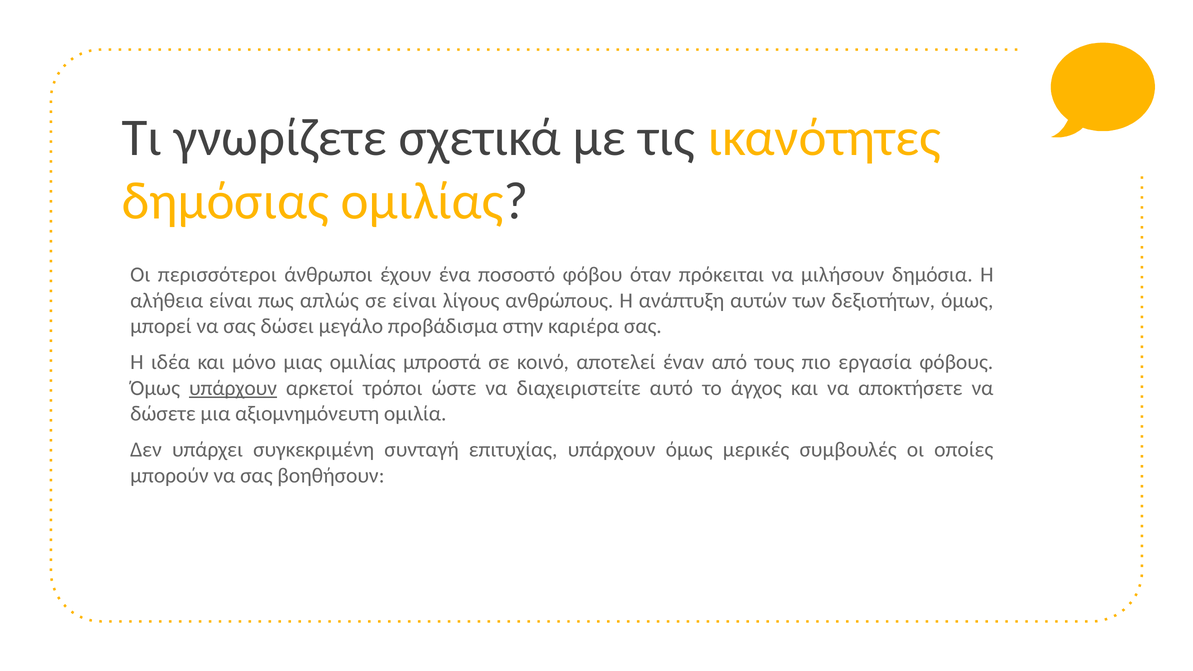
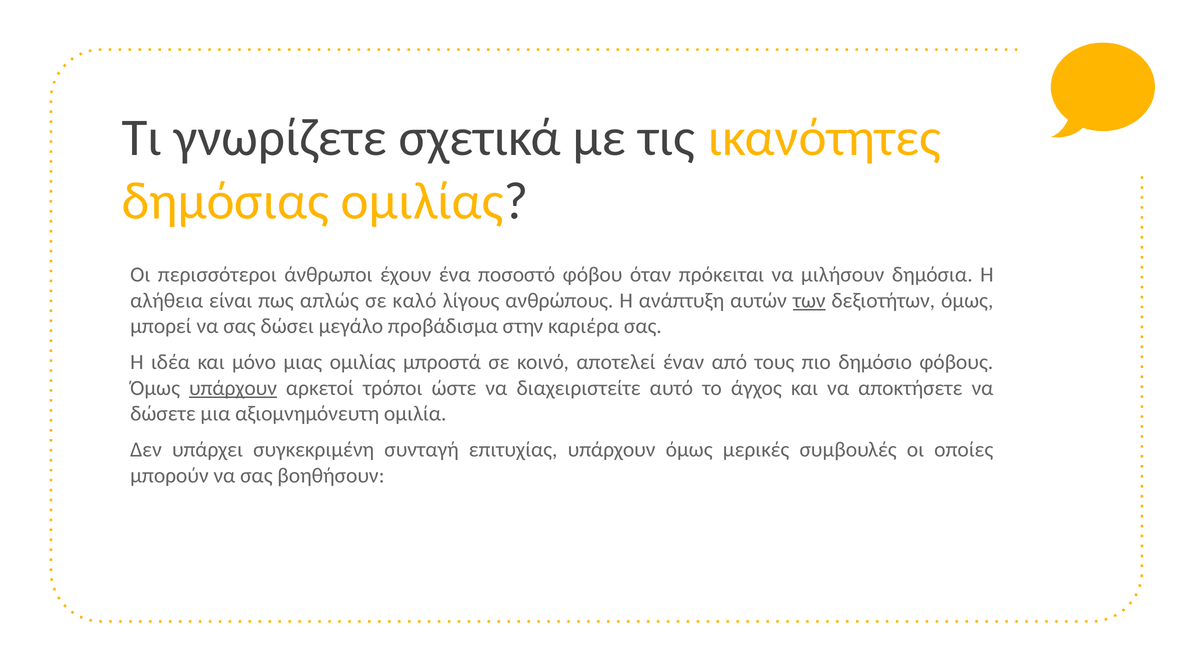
σε είναι: είναι -> καλό
των underline: none -> present
εργασία: εργασία -> δημόσιο
